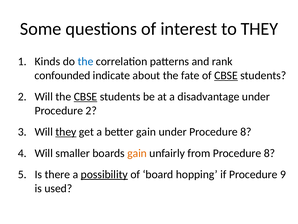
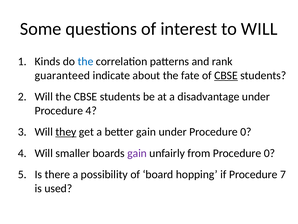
to THEY: THEY -> WILL
confounded: confounded -> guaranteed
CBSE at (86, 97) underline: present -> none
Procedure 2: 2 -> 4
under Procedure 8: 8 -> 0
gain at (137, 153) colour: orange -> purple
from Procedure 8: 8 -> 0
possibility underline: present -> none
9: 9 -> 7
